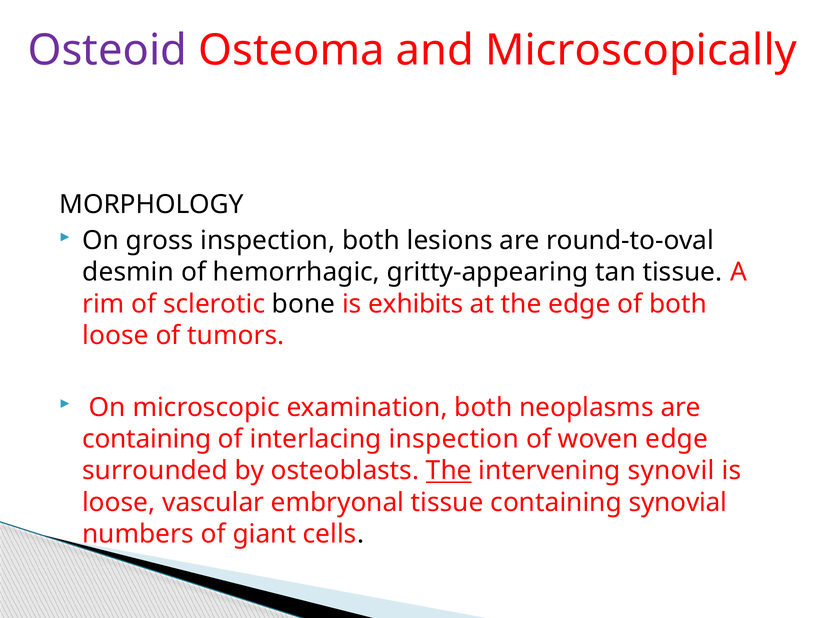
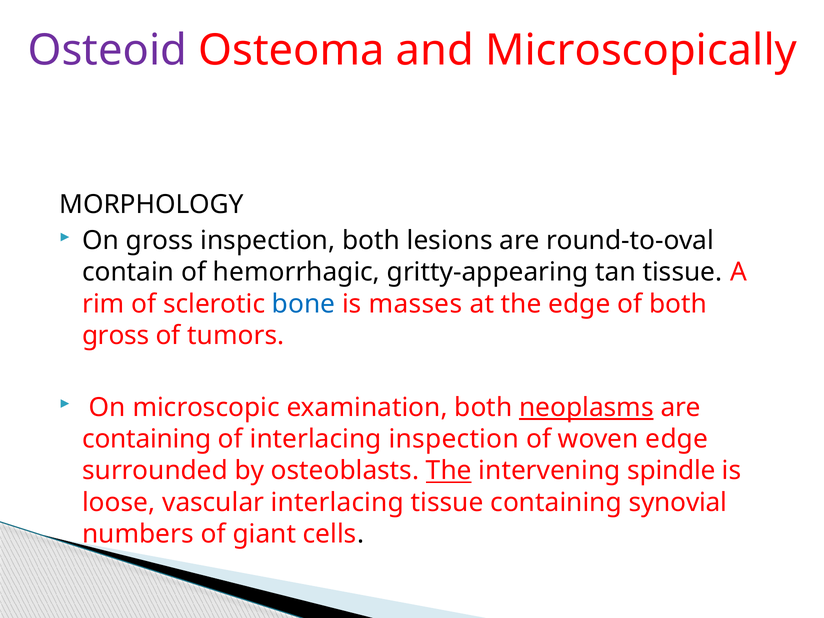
desmin: desmin -> contain
bone colour: black -> blue
exhibits: exhibits -> masses
loose at (115, 335): loose -> gross
neoplasms underline: none -> present
synovil: synovil -> spindle
vascular embryonal: embryonal -> interlacing
